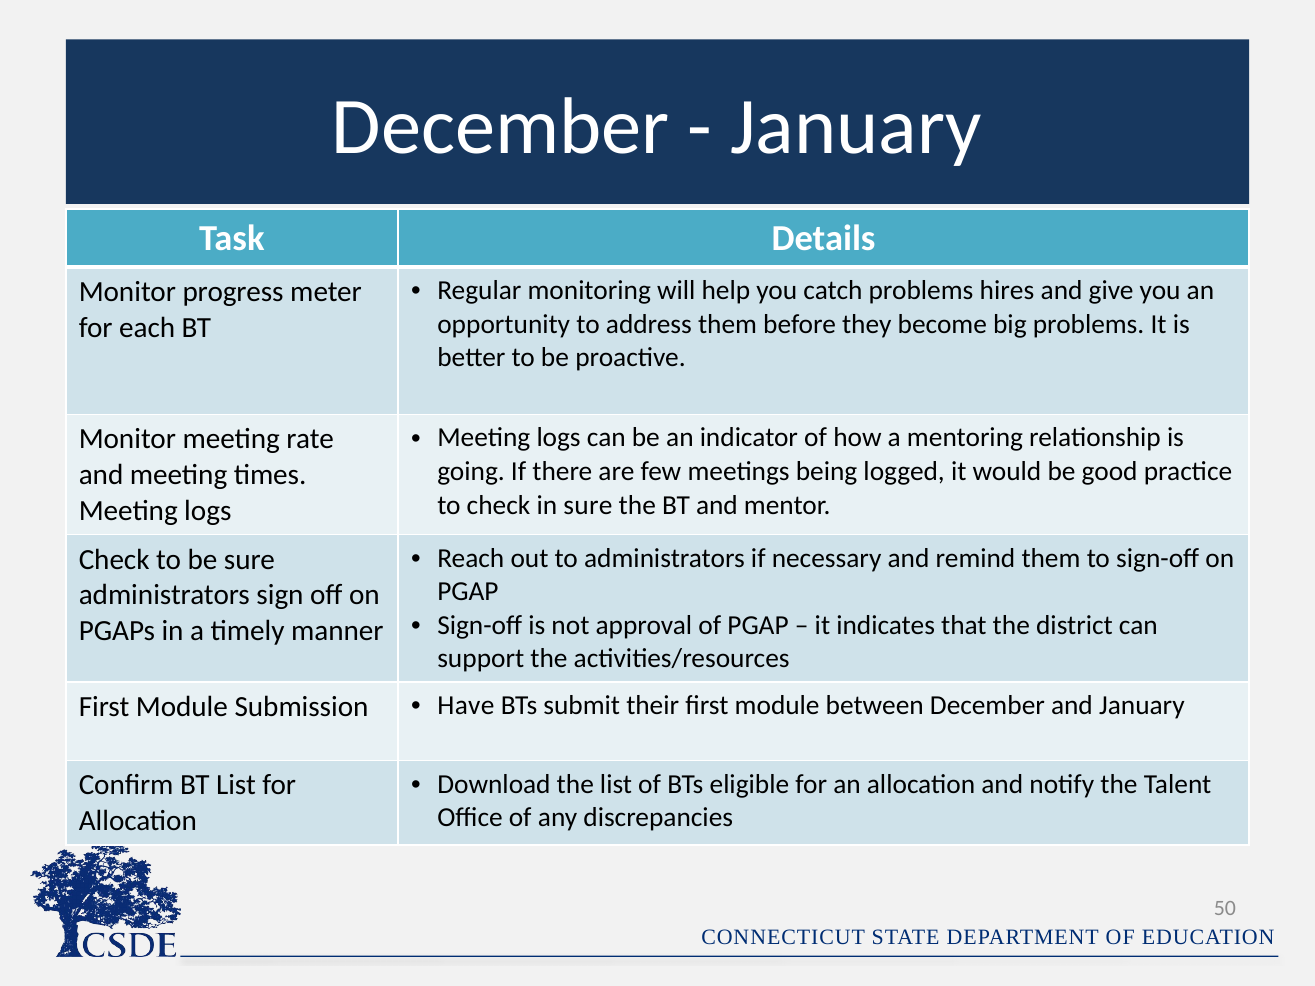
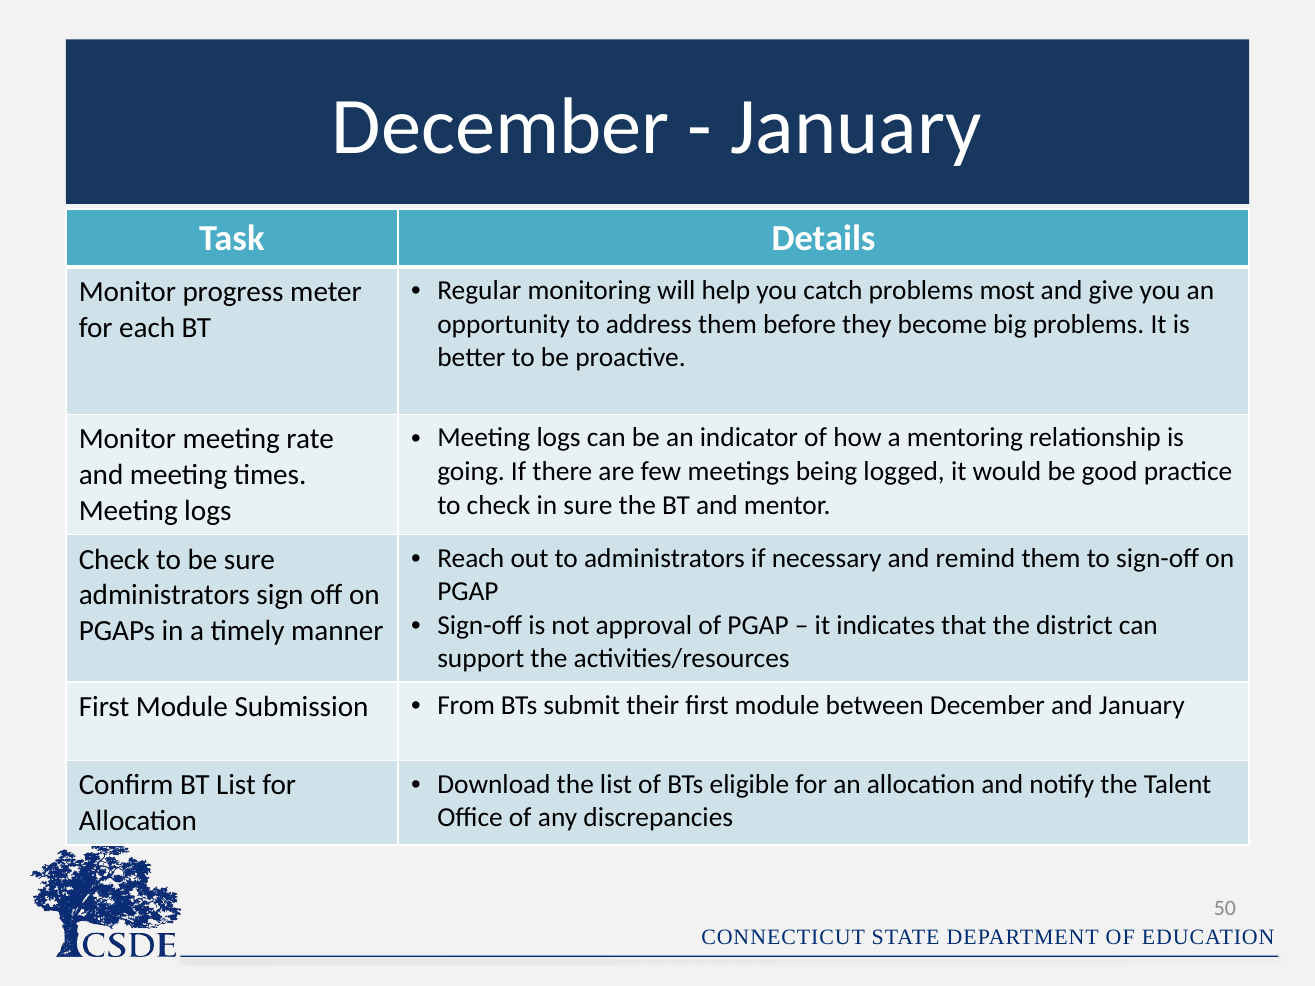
hires: hires -> most
Have: Have -> From
